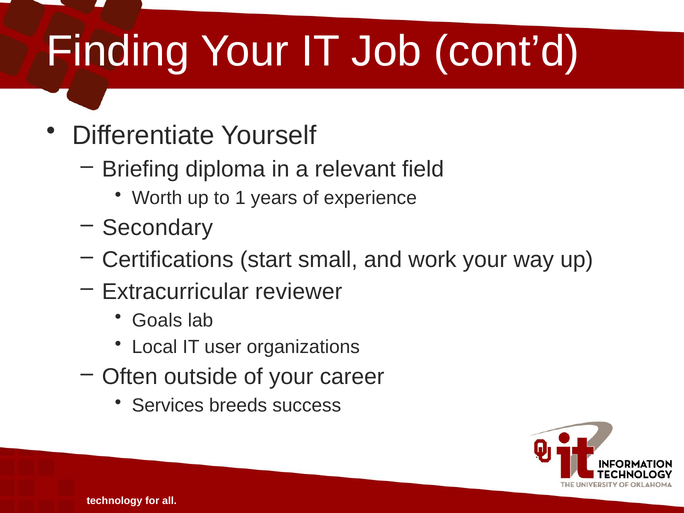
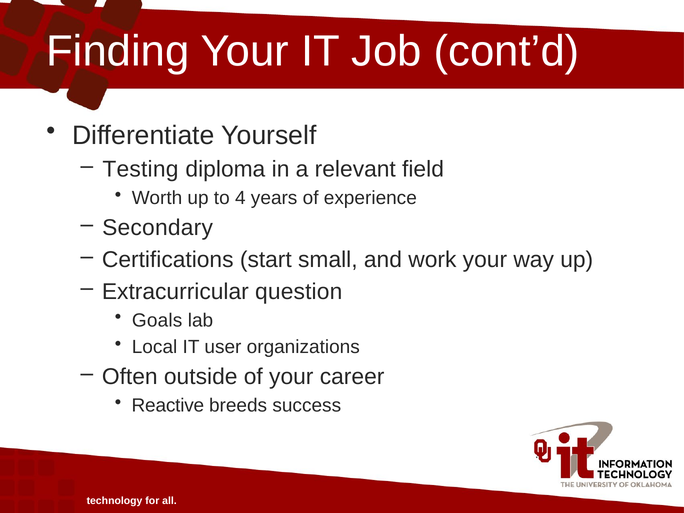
Briefing: Briefing -> Testing
1: 1 -> 4
reviewer: reviewer -> question
Services: Services -> Reactive
